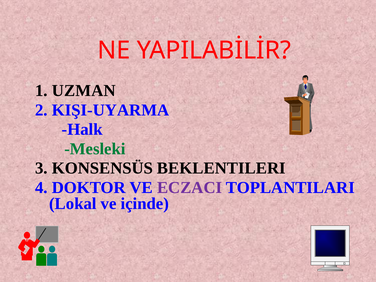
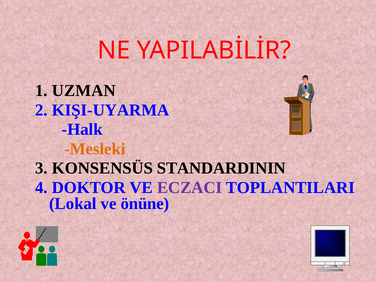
Mesleki colour: green -> orange
BEKLENTILERI: BEKLENTILERI -> STANDARDININ
içinde: içinde -> önüne
